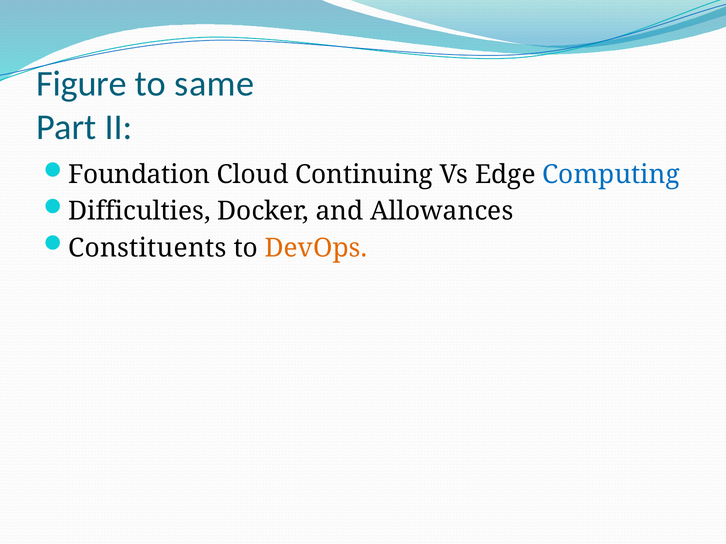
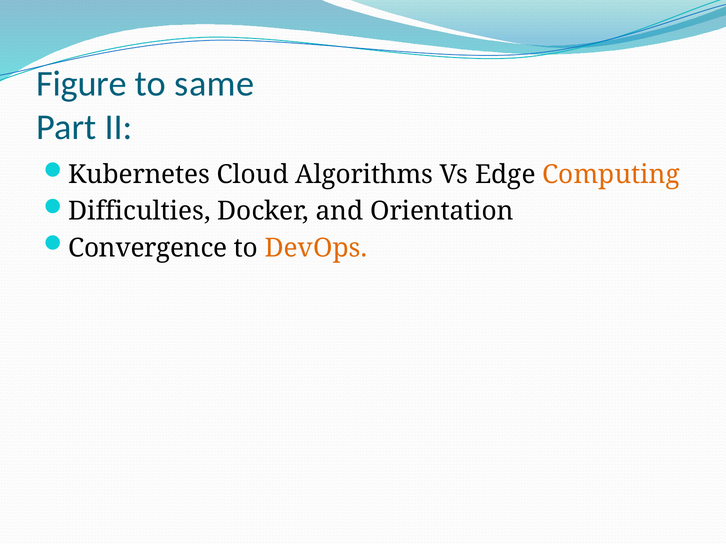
Foundation: Foundation -> Kubernetes
Continuing: Continuing -> Algorithms
Computing colour: blue -> orange
Allowances: Allowances -> Orientation
Constituents: Constituents -> Convergence
